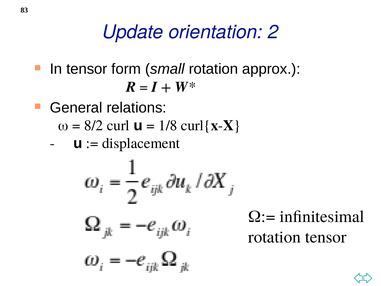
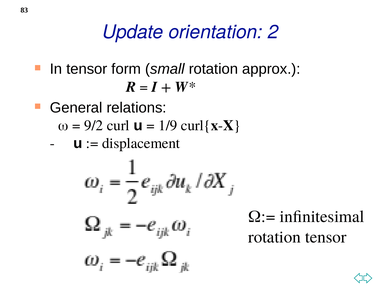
8/2: 8/2 -> 9/2
1/8: 1/8 -> 1/9
